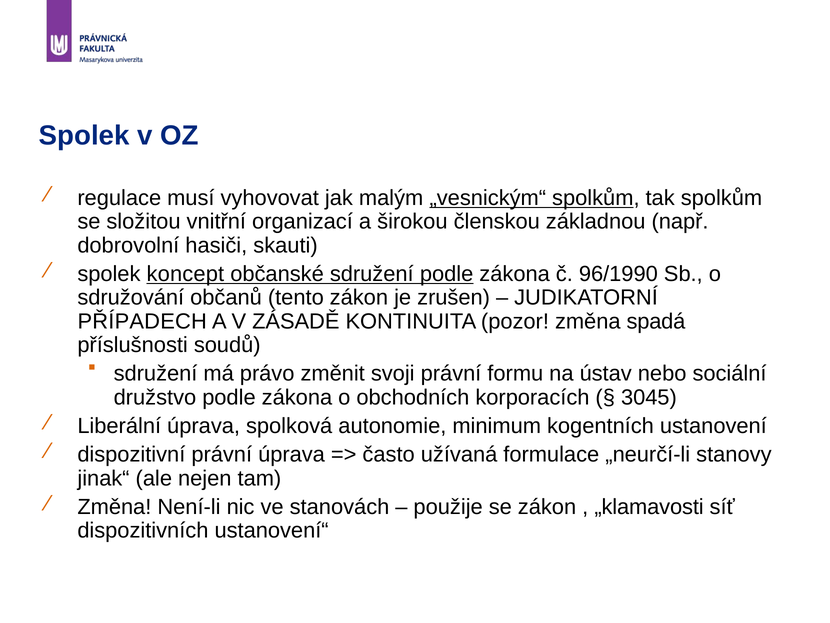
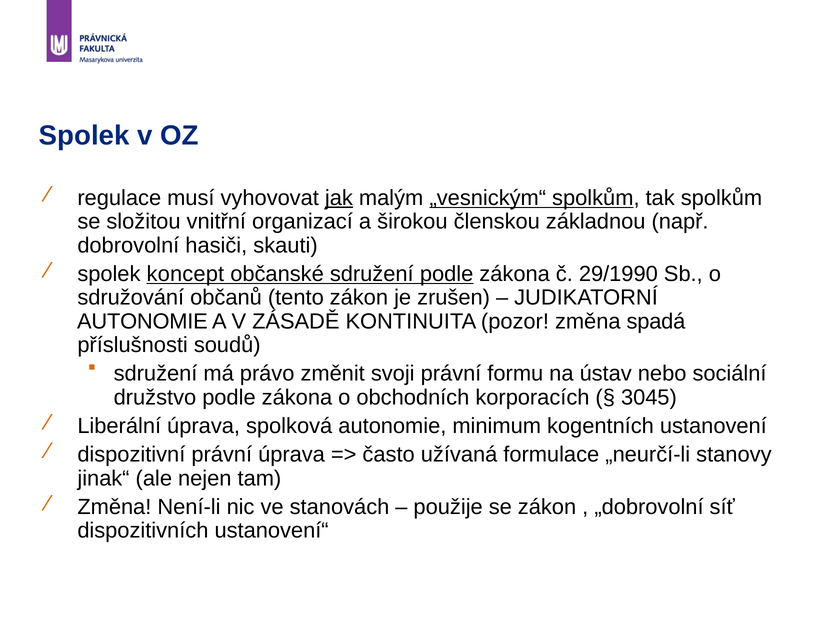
jak underline: none -> present
96/1990: 96/1990 -> 29/1990
PŘÍPADECH at (142, 321): PŘÍPADECH -> AUTONOMIE
„klamavosti: „klamavosti -> „dobrovolní
